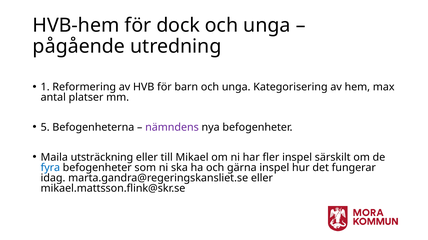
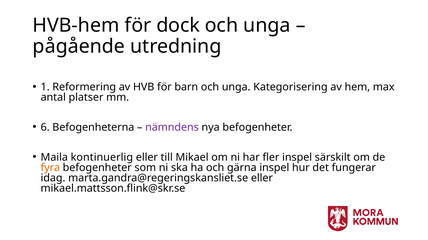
5: 5 -> 6
utsträckning: utsträckning -> kontinuerlig
fyra colour: blue -> orange
